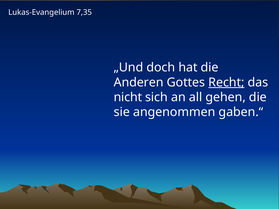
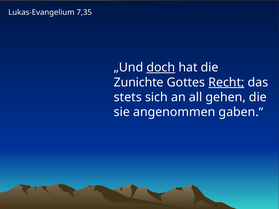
doch underline: none -> present
Anderen: Anderen -> Zunichte
nicht: nicht -> stets
